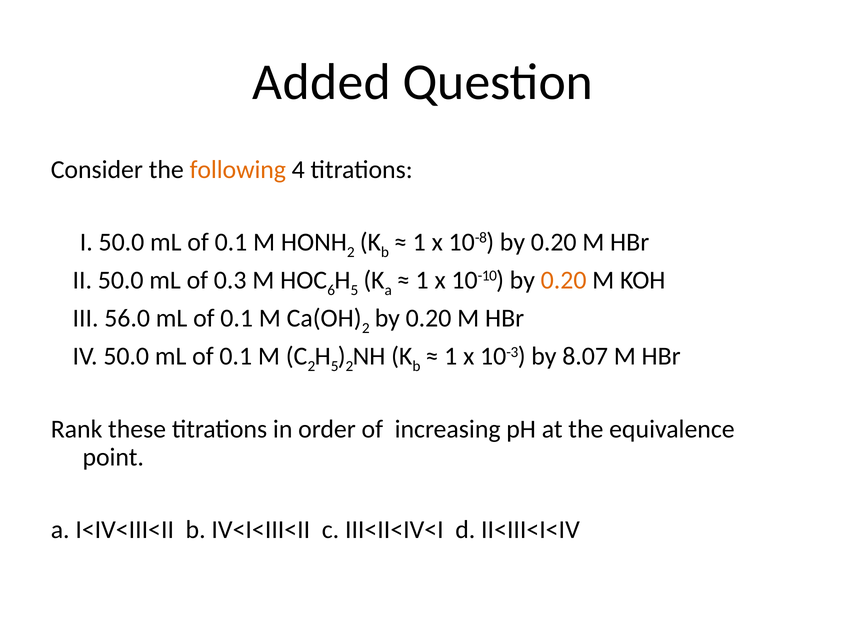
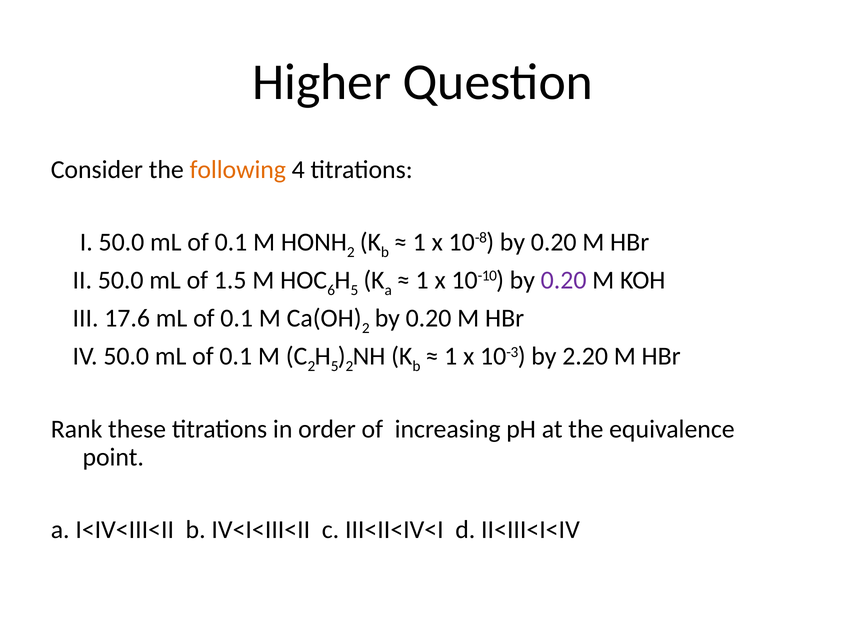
Added: Added -> Higher
0.3: 0.3 -> 1.5
0.20 at (564, 280) colour: orange -> purple
56.0: 56.0 -> 17.6
8.07: 8.07 -> 2.20
